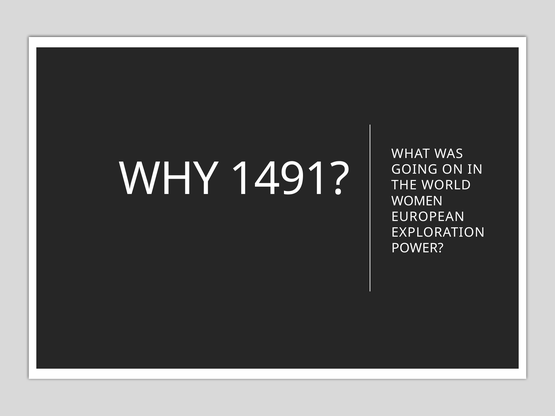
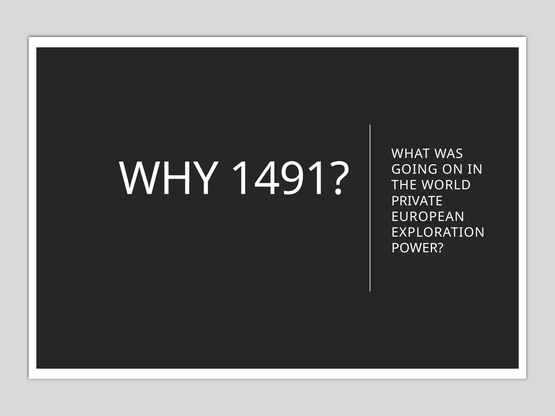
WOMEN: WOMEN -> PRIVATE
